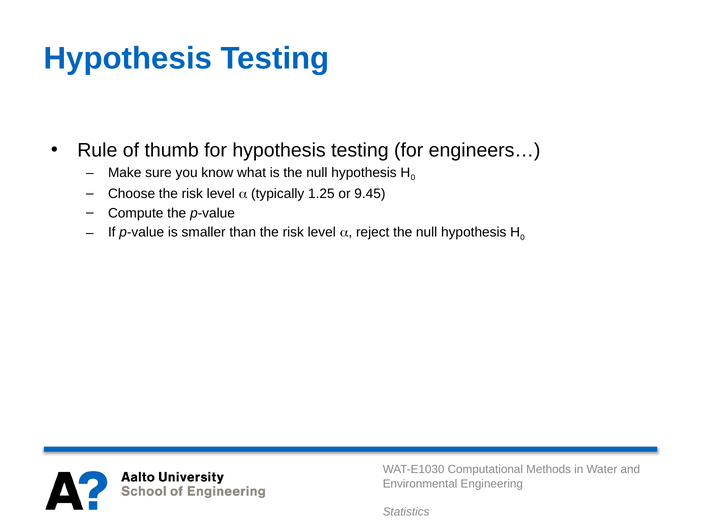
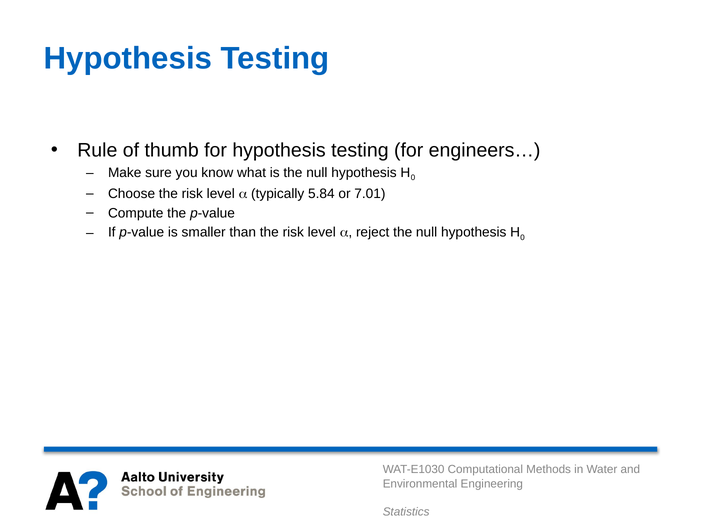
1.25: 1.25 -> 5.84
9.45: 9.45 -> 7.01
